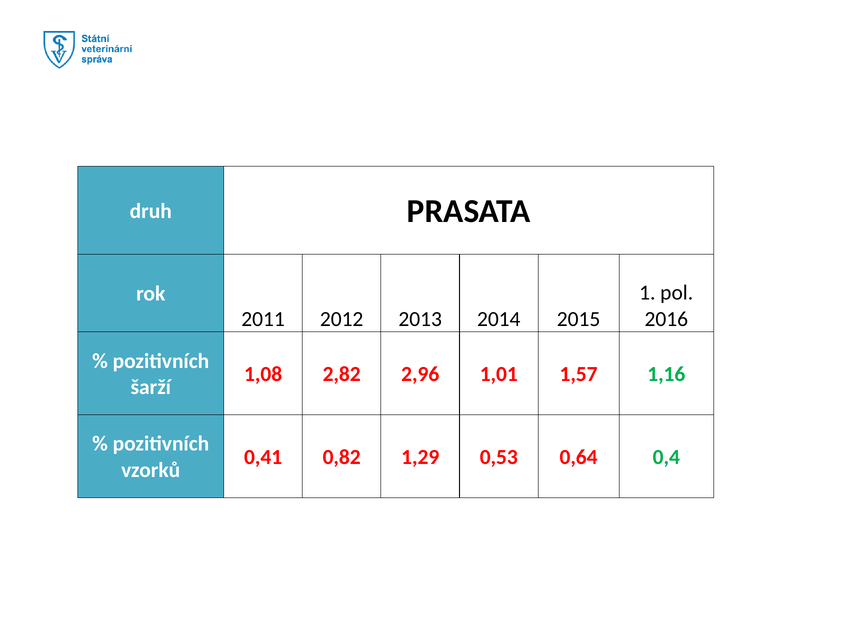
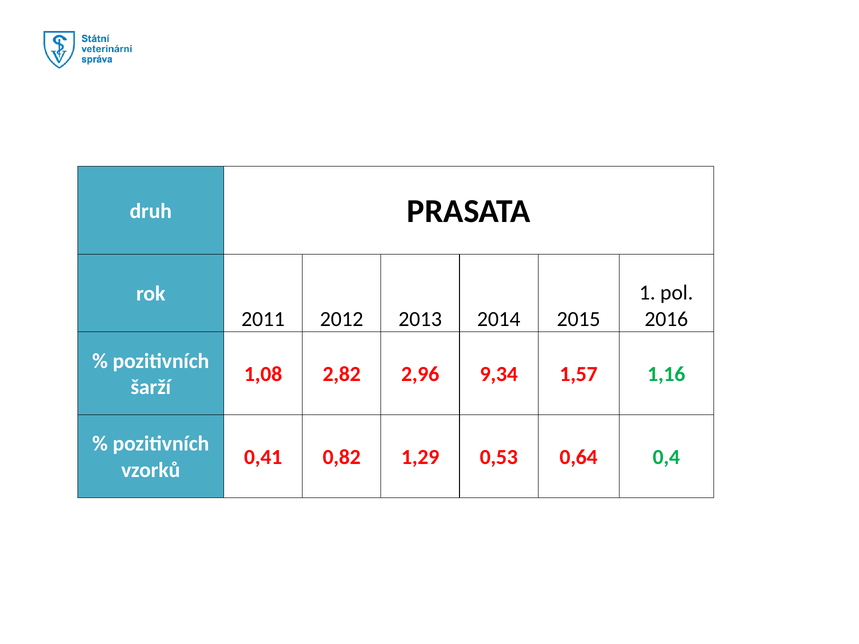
1,01: 1,01 -> 9,34
